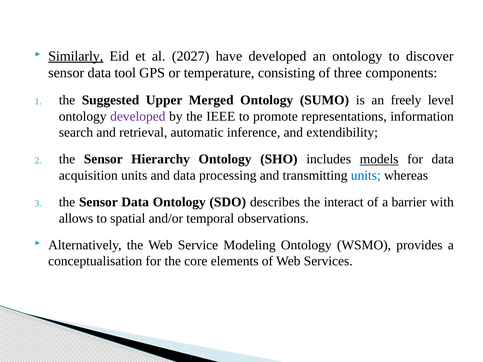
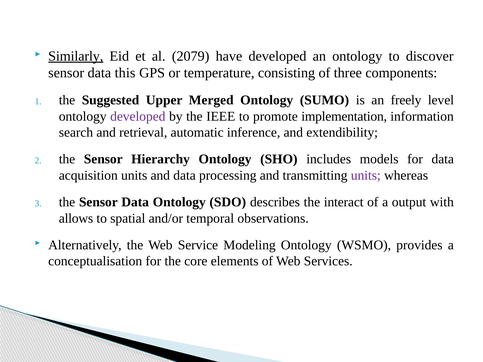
2027: 2027 -> 2079
tool: tool -> this
representations: representations -> implementation
models underline: present -> none
units at (366, 175) colour: blue -> purple
barrier: barrier -> output
